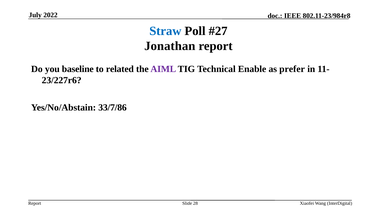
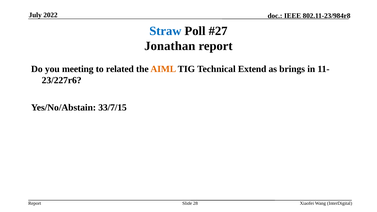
baseline: baseline -> meeting
AIML colour: purple -> orange
Enable: Enable -> Extend
prefer: prefer -> brings
33/7/86: 33/7/86 -> 33/7/15
